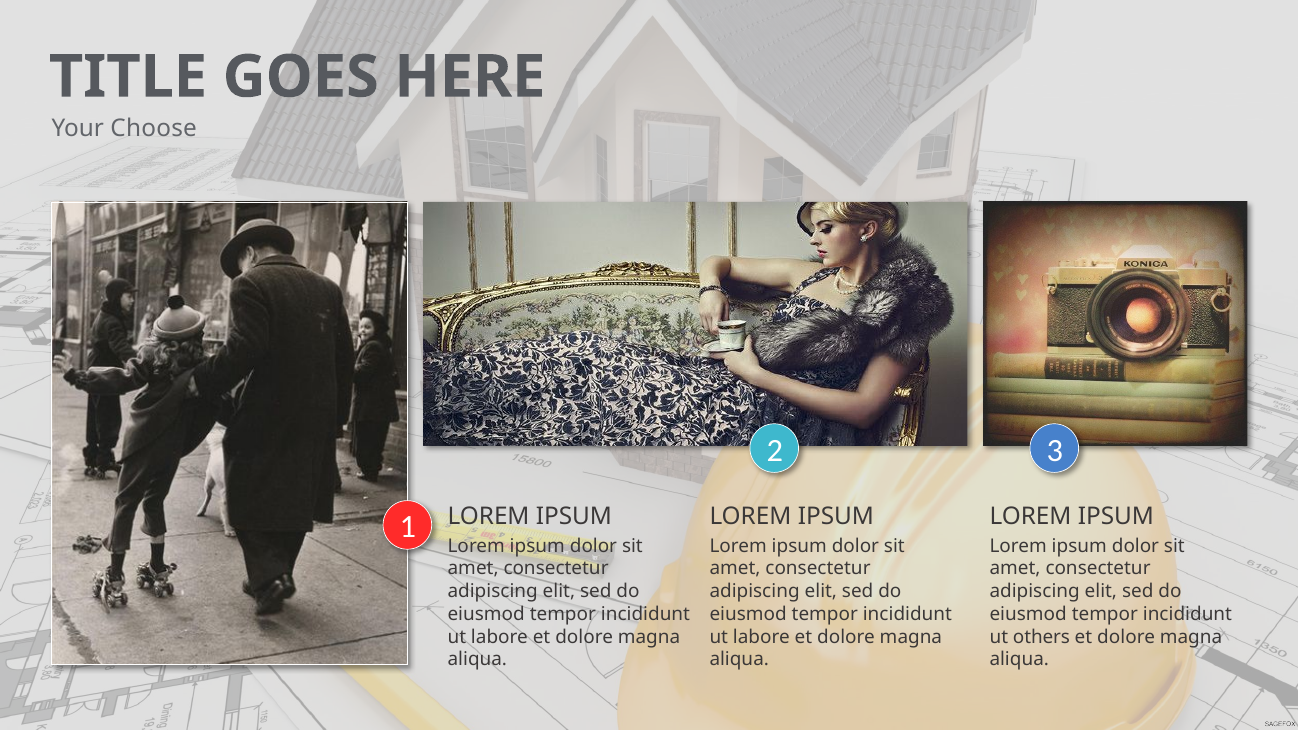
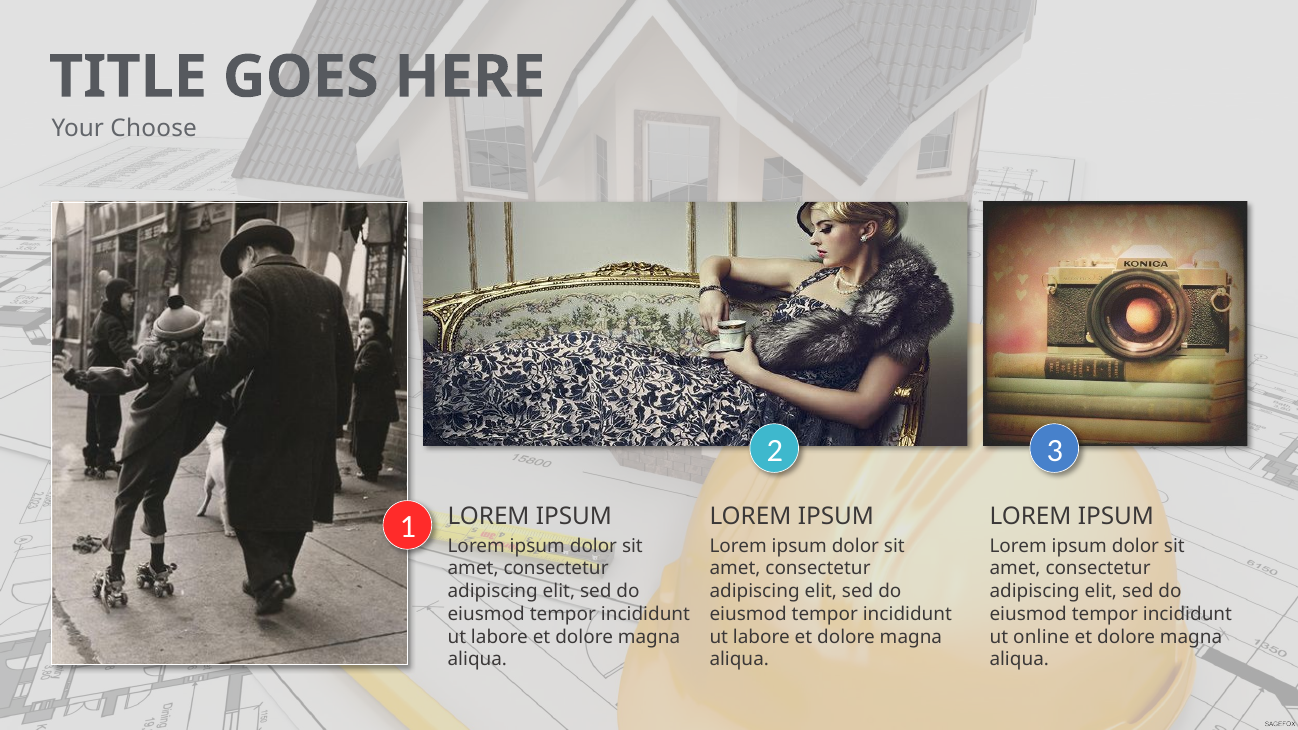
others: others -> online
